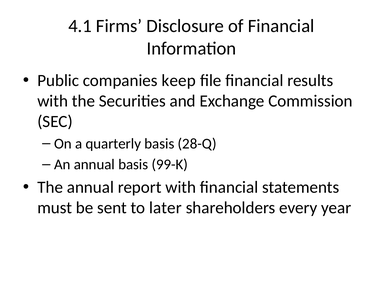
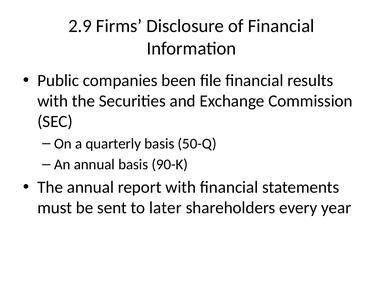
4.1: 4.1 -> 2.9
keep: keep -> been
28-Q: 28-Q -> 50-Q
99-K: 99-K -> 90-K
